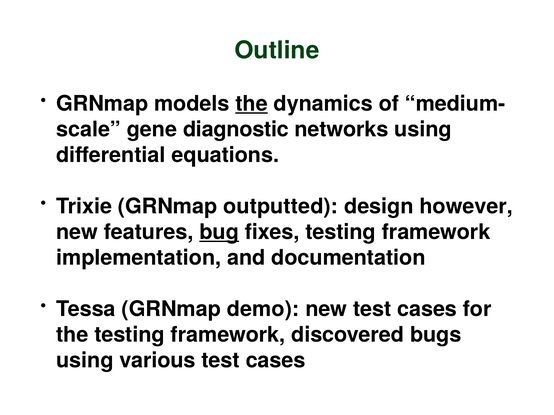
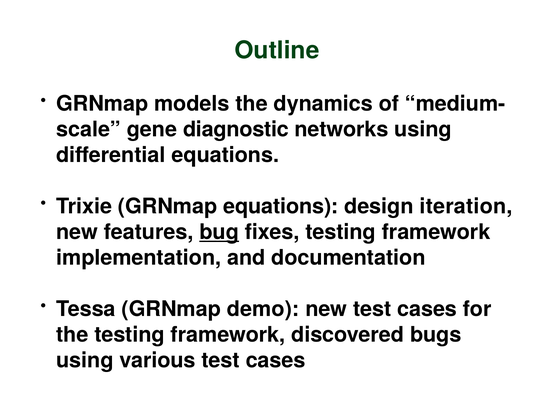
the at (252, 104) underline: present -> none
GRNmap outputted: outputted -> equations
however: however -> iteration
